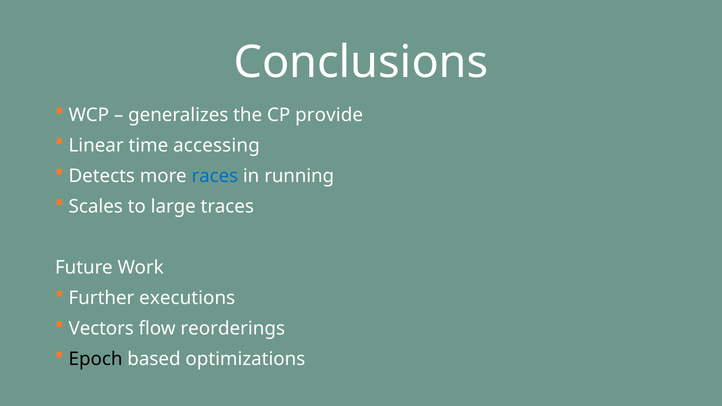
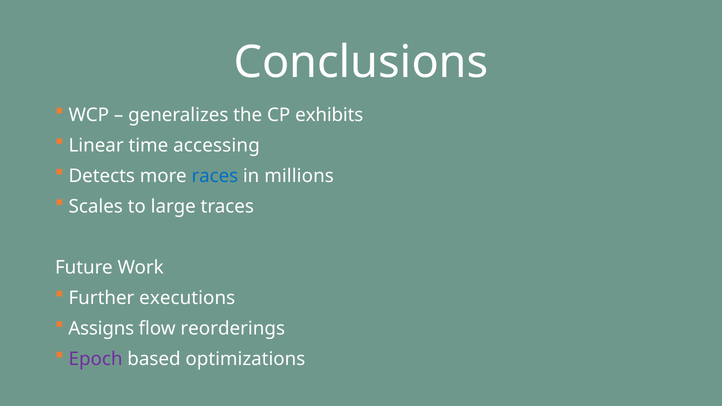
provide: provide -> exhibits
running: running -> millions
Vectors: Vectors -> Assigns
Epoch colour: black -> purple
